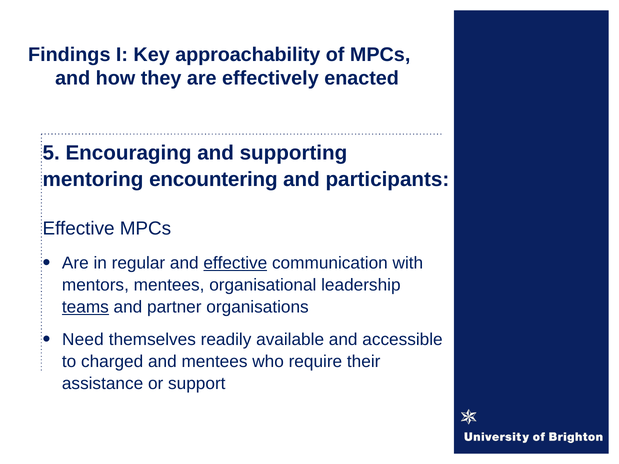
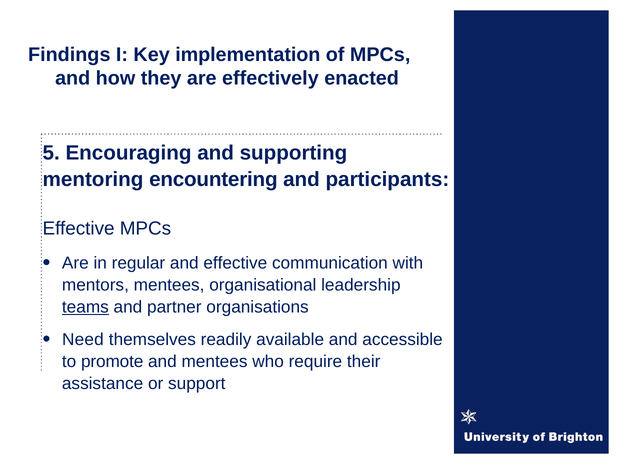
approachability: approachability -> implementation
effective at (235, 263) underline: present -> none
charged: charged -> promote
